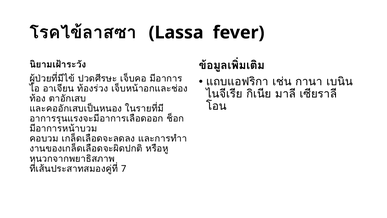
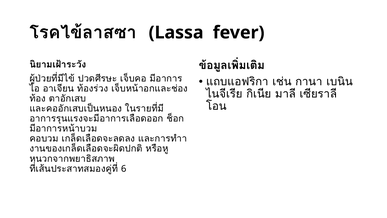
7: 7 -> 6
